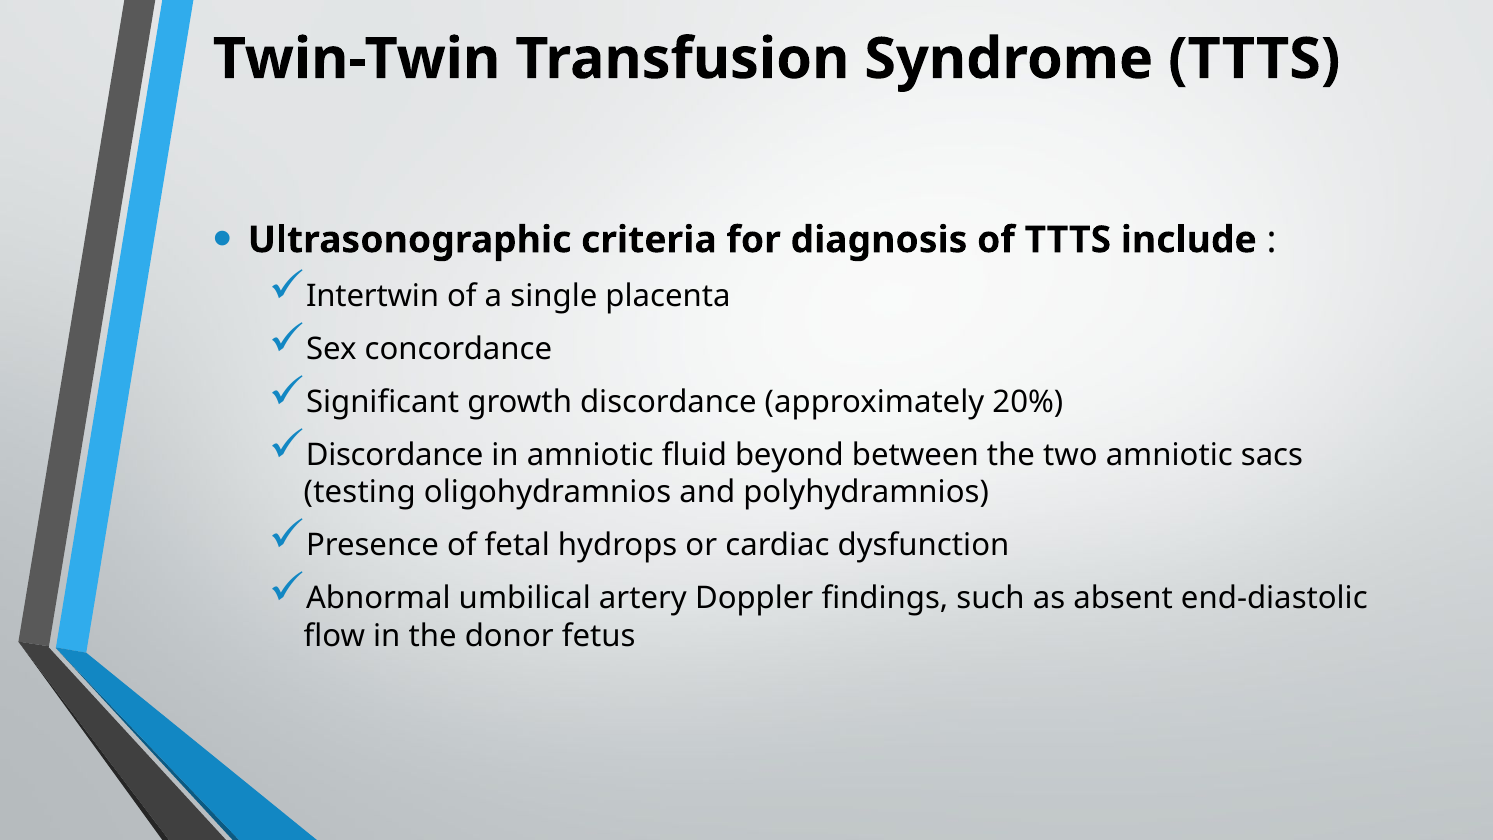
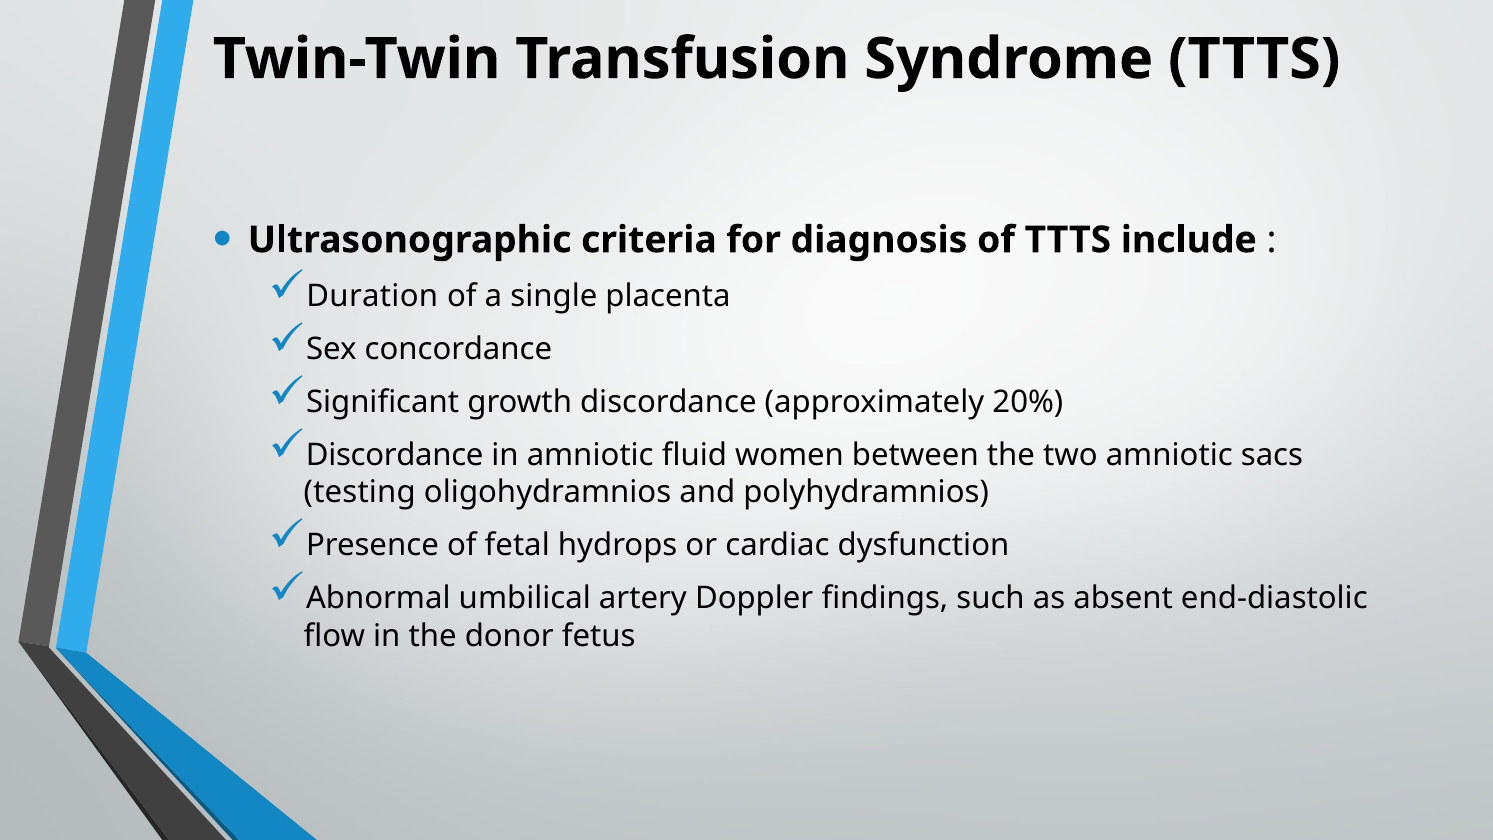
Intertwin: Intertwin -> Duration
beyond: beyond -> women
